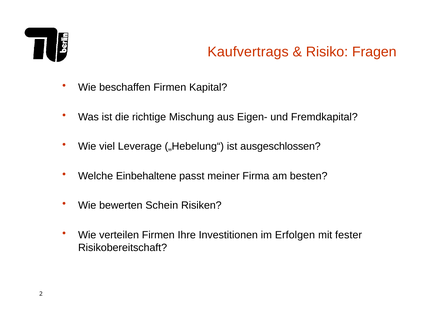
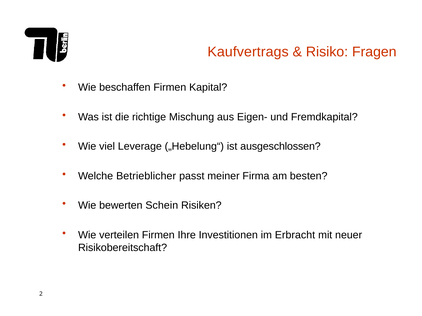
Einbehaltene: Einbehaltene -> Betrieblicher
Erfolgen: Erfolgen -> Erbracht
fester: fester -> neuer
